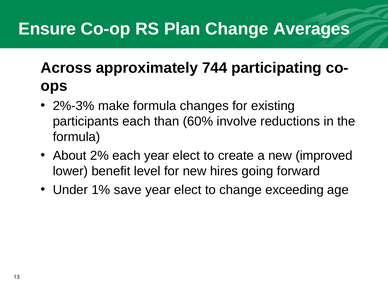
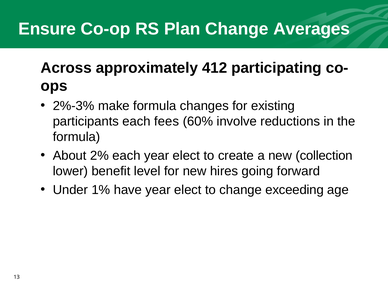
744: 744 -> 412
than: than -> fees
improved: improved -> collection
save: save -> have
